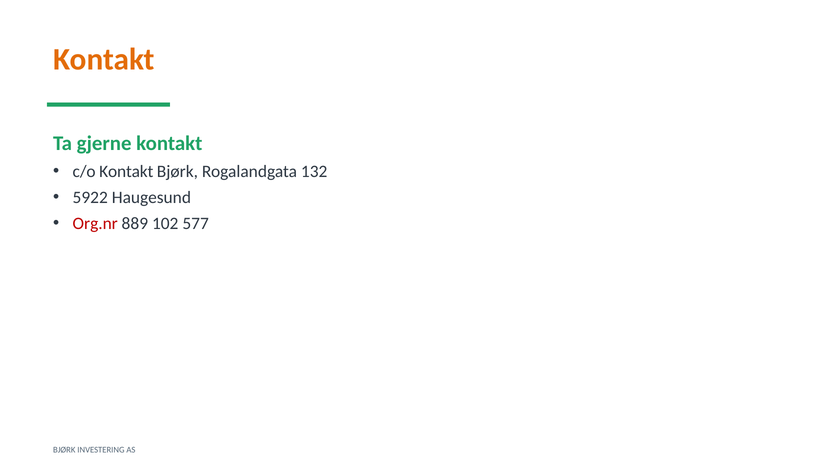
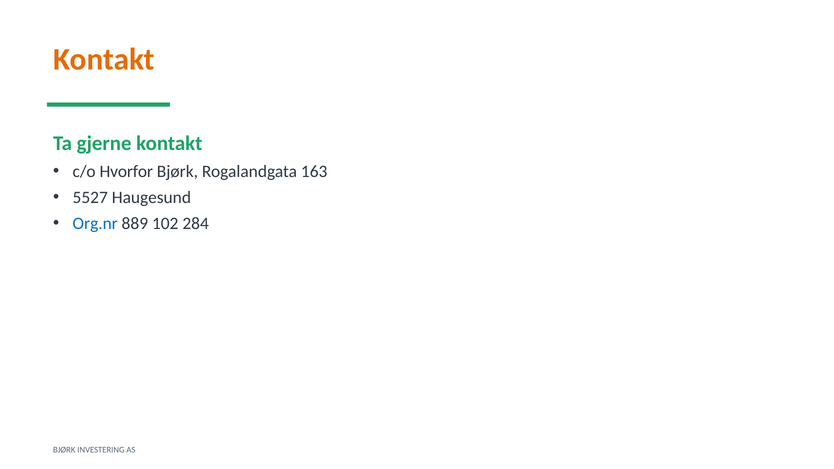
c/o Kontakt: Kontakt -> Hvorfor
132: 132 -> 163
5922: 5922 -> 5527
Org.nr colour: red -> blue
577: 577 -> 284
